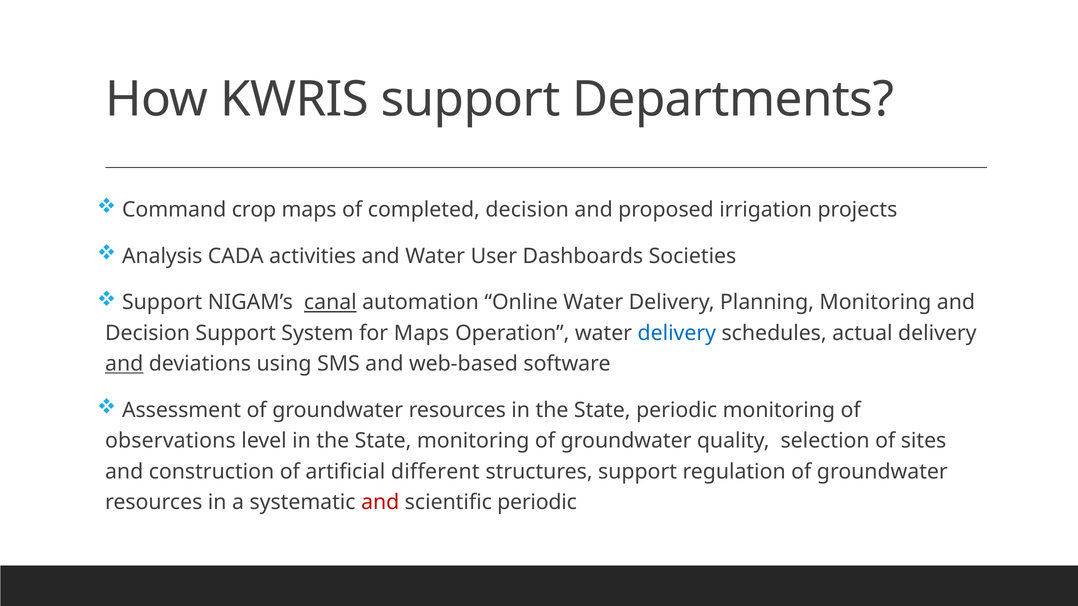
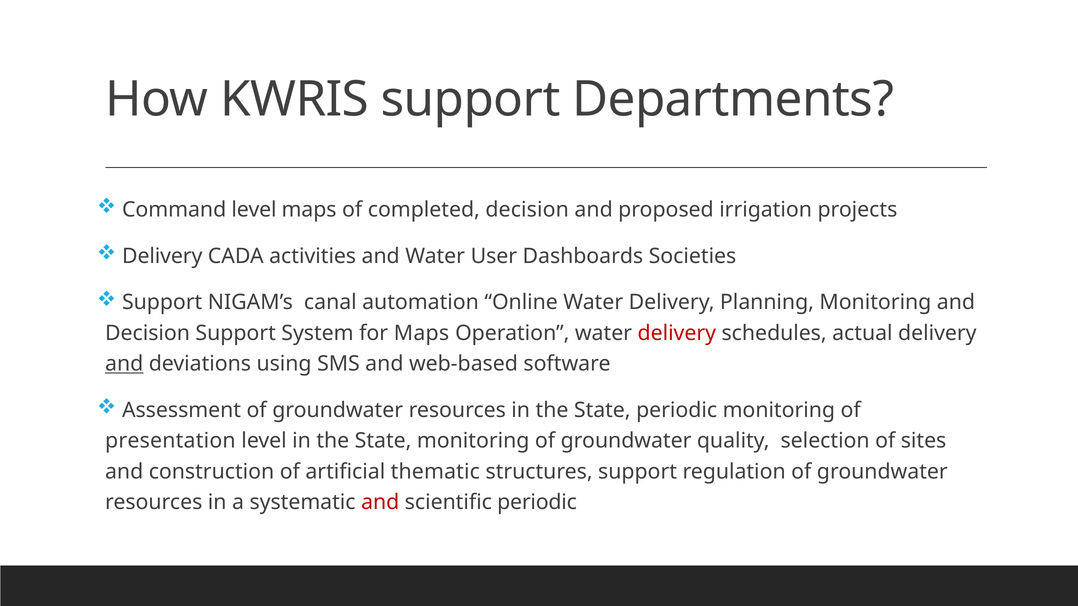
Command crop: crop -> level
Analysis at (162, 256): Analysis -> Delivery
canal underline: present -> none
delivery at (677, 333) colour: blue -> red
observations: observations -> presentation
different: different -> thematic
